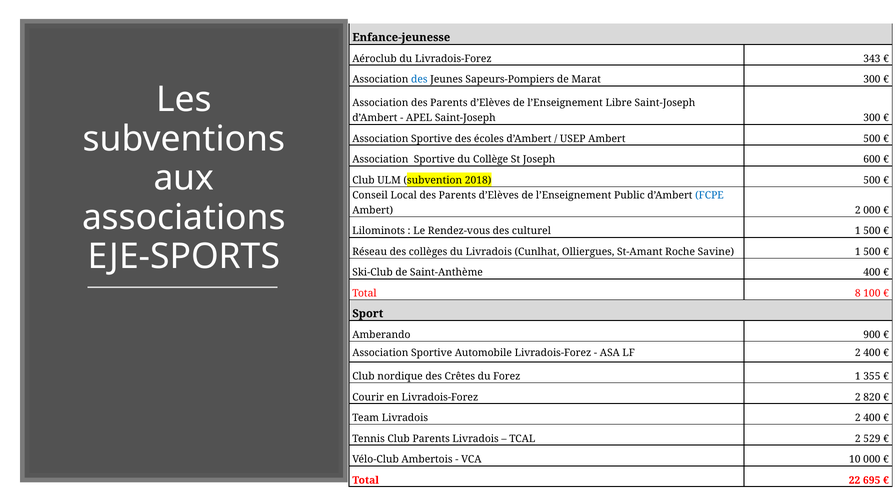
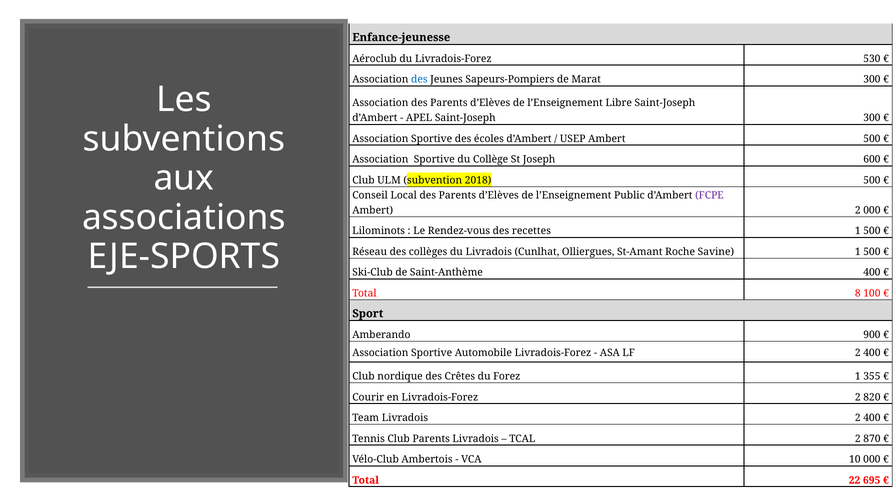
343: 343 -> 530
FCPE colour: blue -> purple
culturel: culturel -> recettes
529: 529 -> 870
